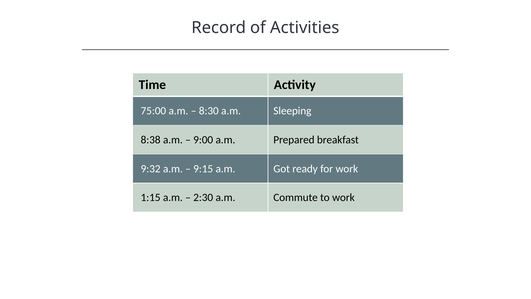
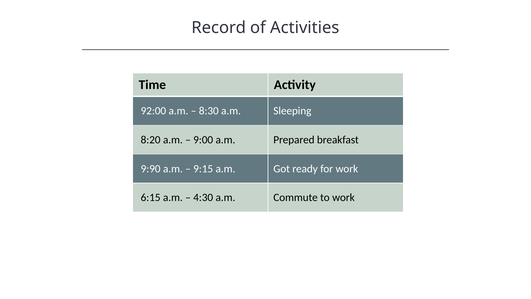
75:00: 75:00 -> 92:00
8:38: 8:38 -> 8:20
9:32: 9:32 -> 9:90
1:15: 1:15 -> 6:15
2:30: 2:30 -> 4:30
